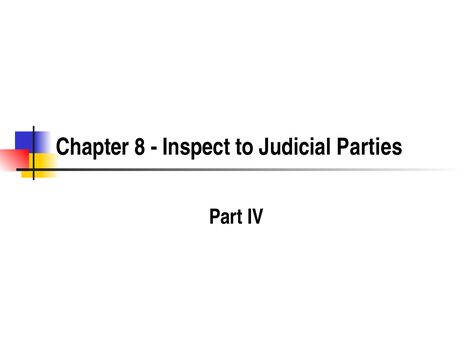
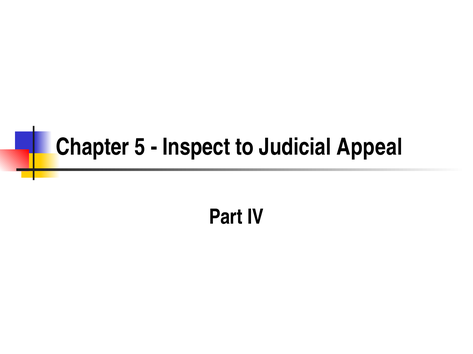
8: 8 -> 5
Parties: Parties -> Appeal
